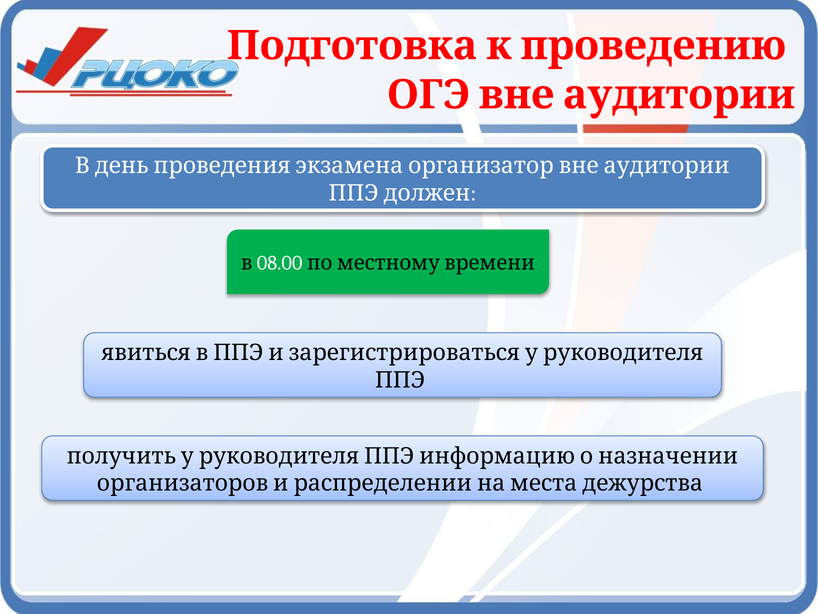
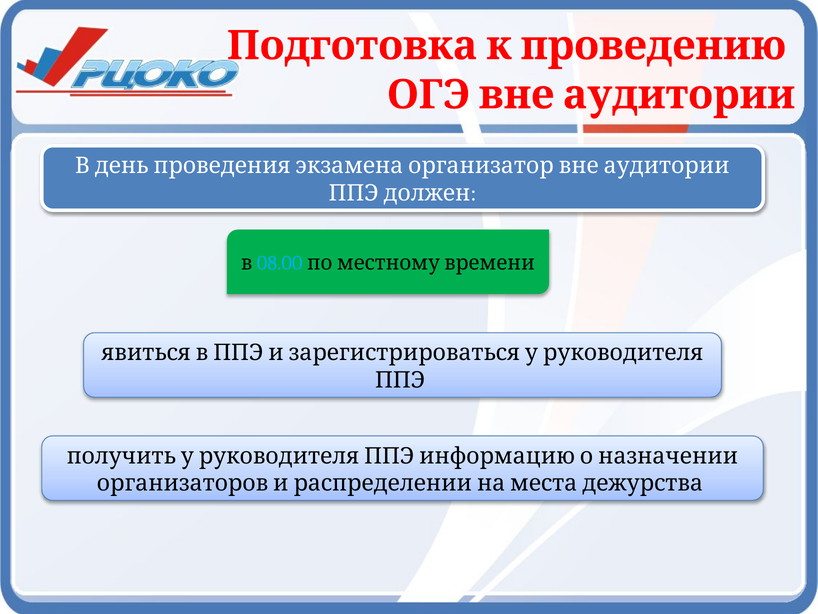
08.00 colour: white -> light blue
